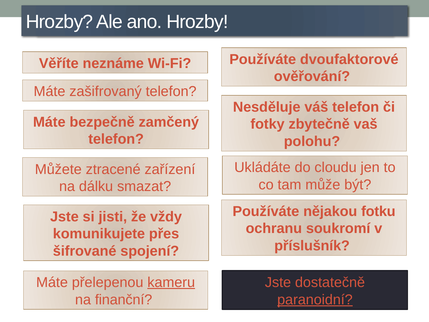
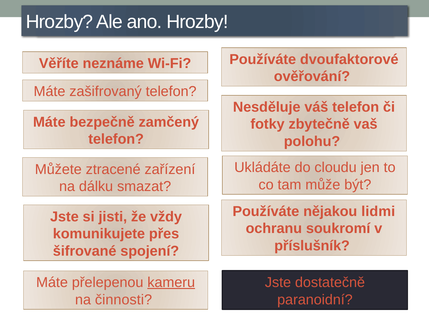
fotku: fotku -> lidmi
finanční: finanční -> činnosti
paranoidní underline: present -> none
